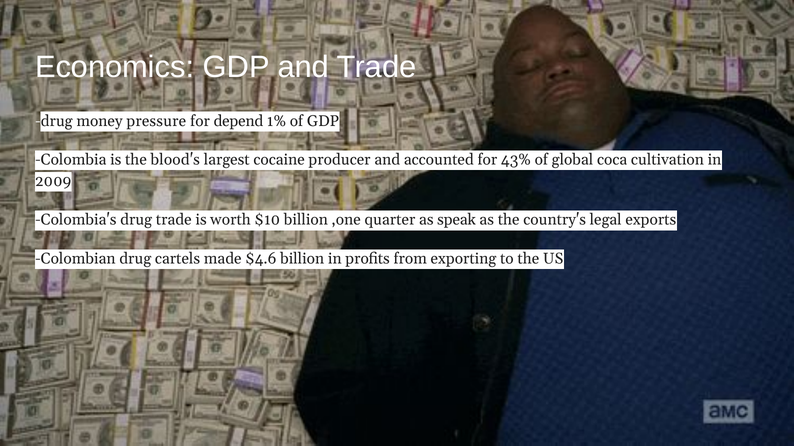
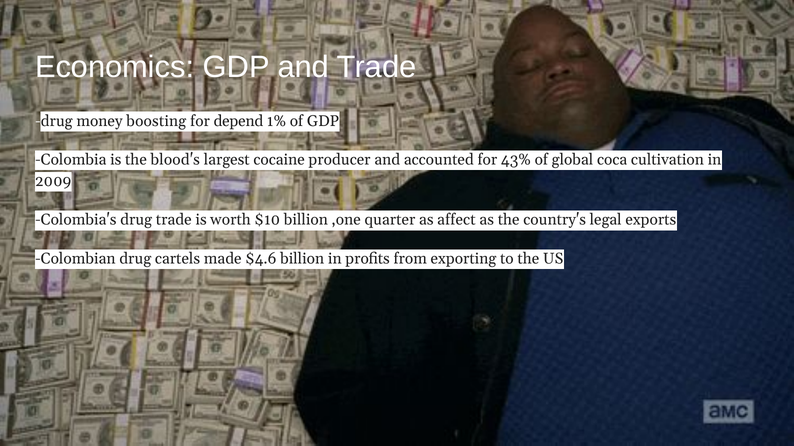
pressure: pressure -> boosting
speak: speak -> affect
